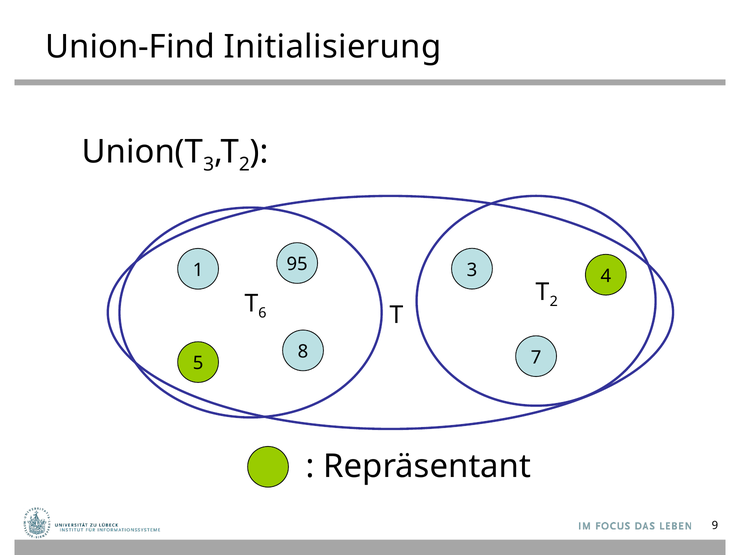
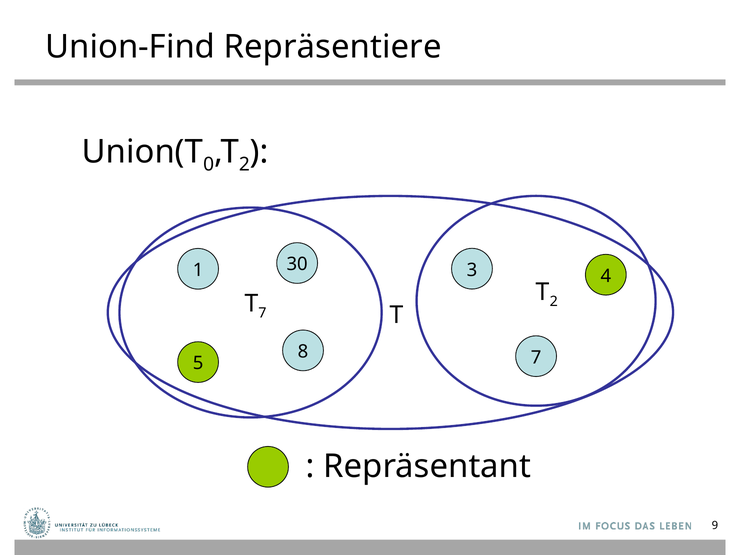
Initialisierung: Initialisierung -> Repräsentiere
3 at (209, 164): 3 -> 0
95: 95 -> 30
T 6: 6 -> 7
